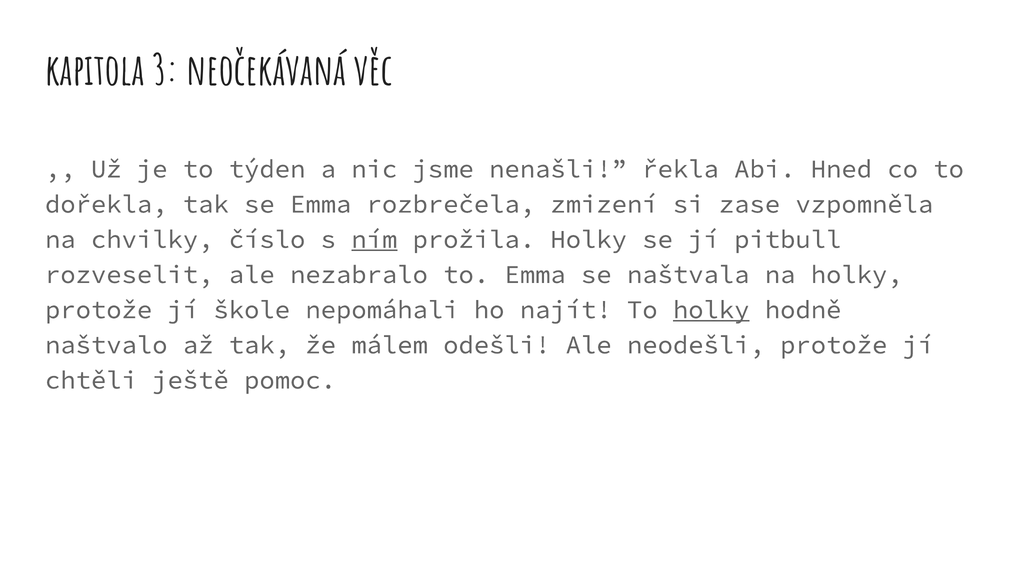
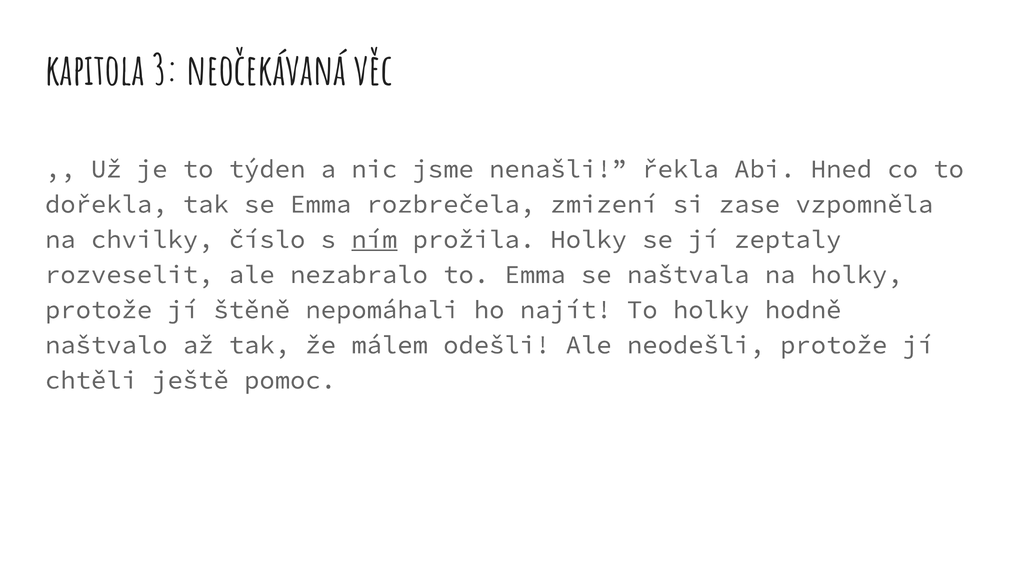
pitbull: pitbull -> zeptaly
škole: škole -> štěně
holky at (711, 310) underline: present -> none
